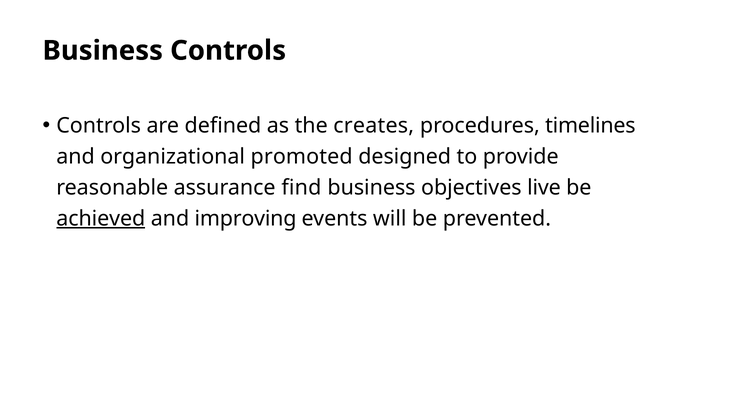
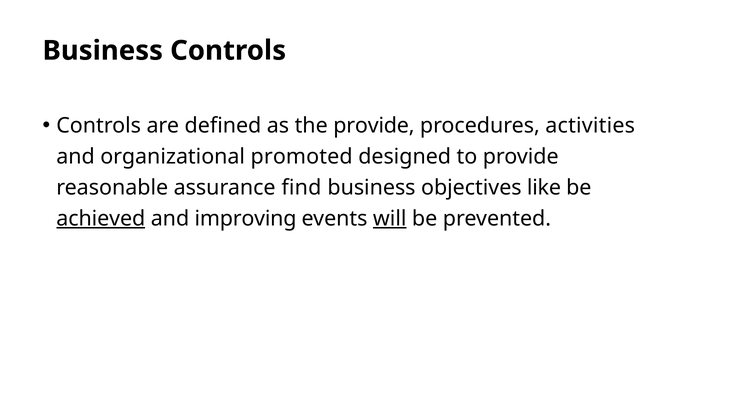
the creates: creates -> provide
timelines: timelines -> activities
live: live -> like
will underline: none -> present
